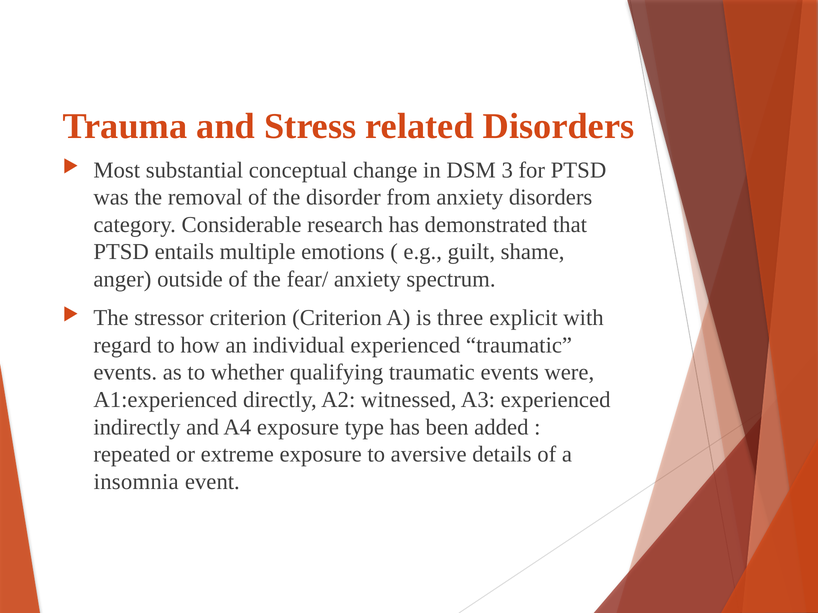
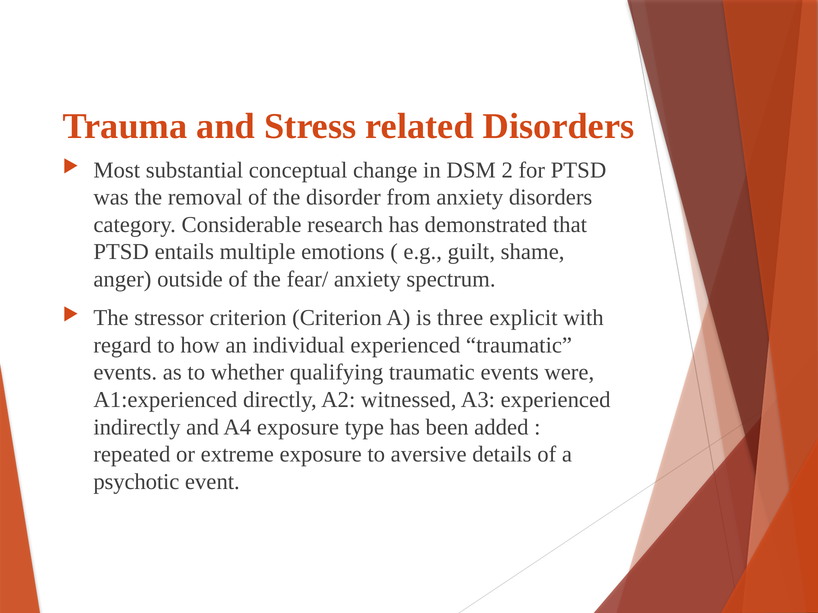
3: 3 -> 2
insomnia: insomnia -> psychotic
